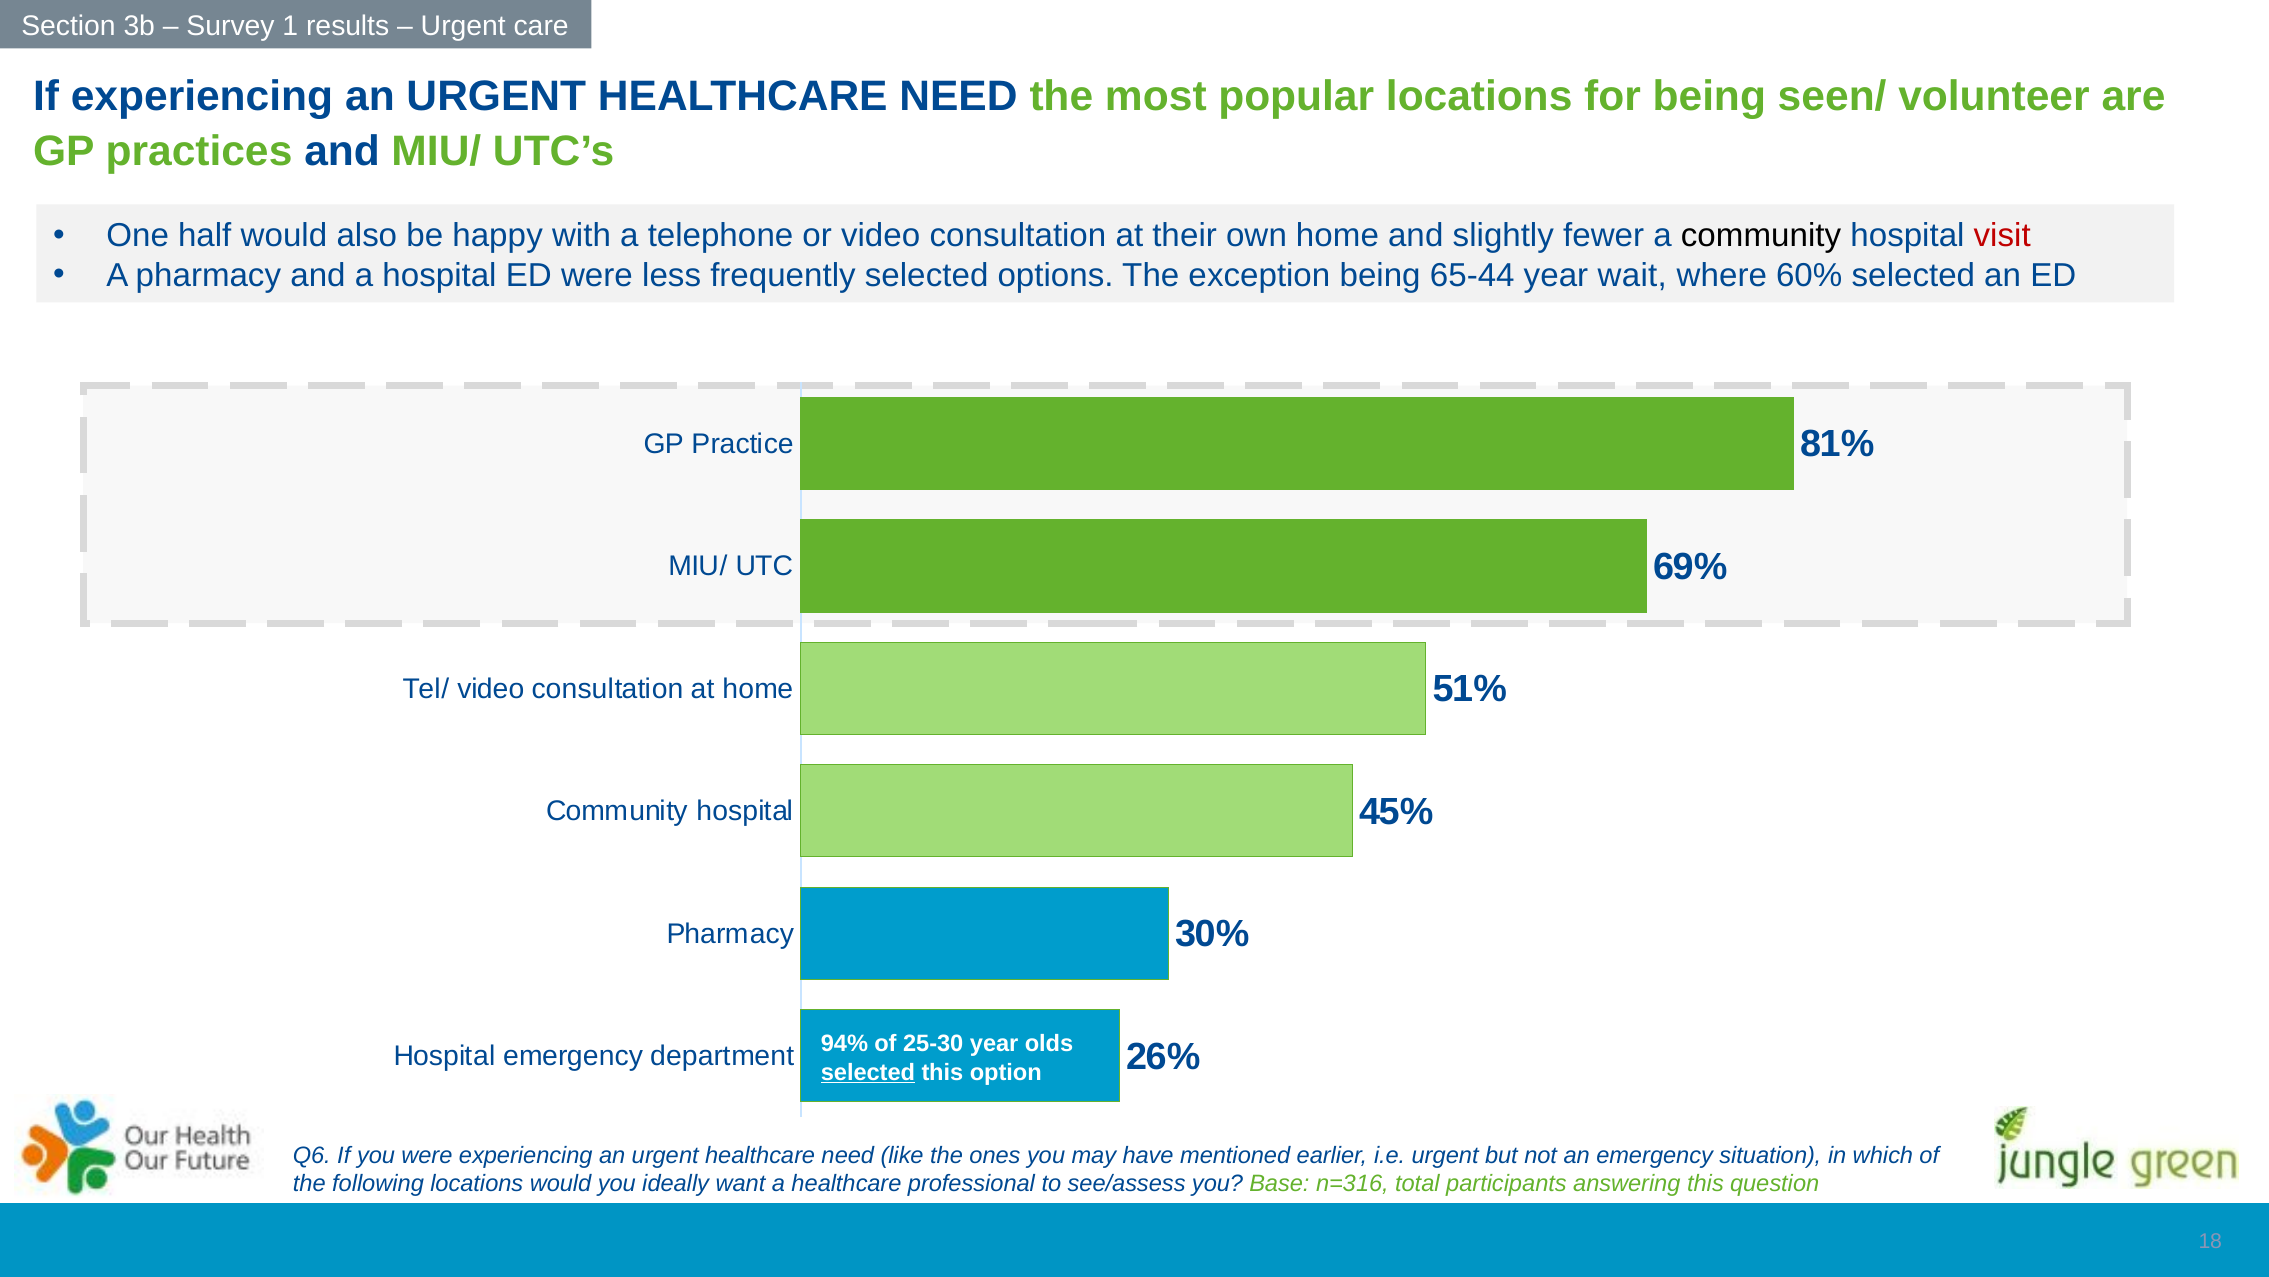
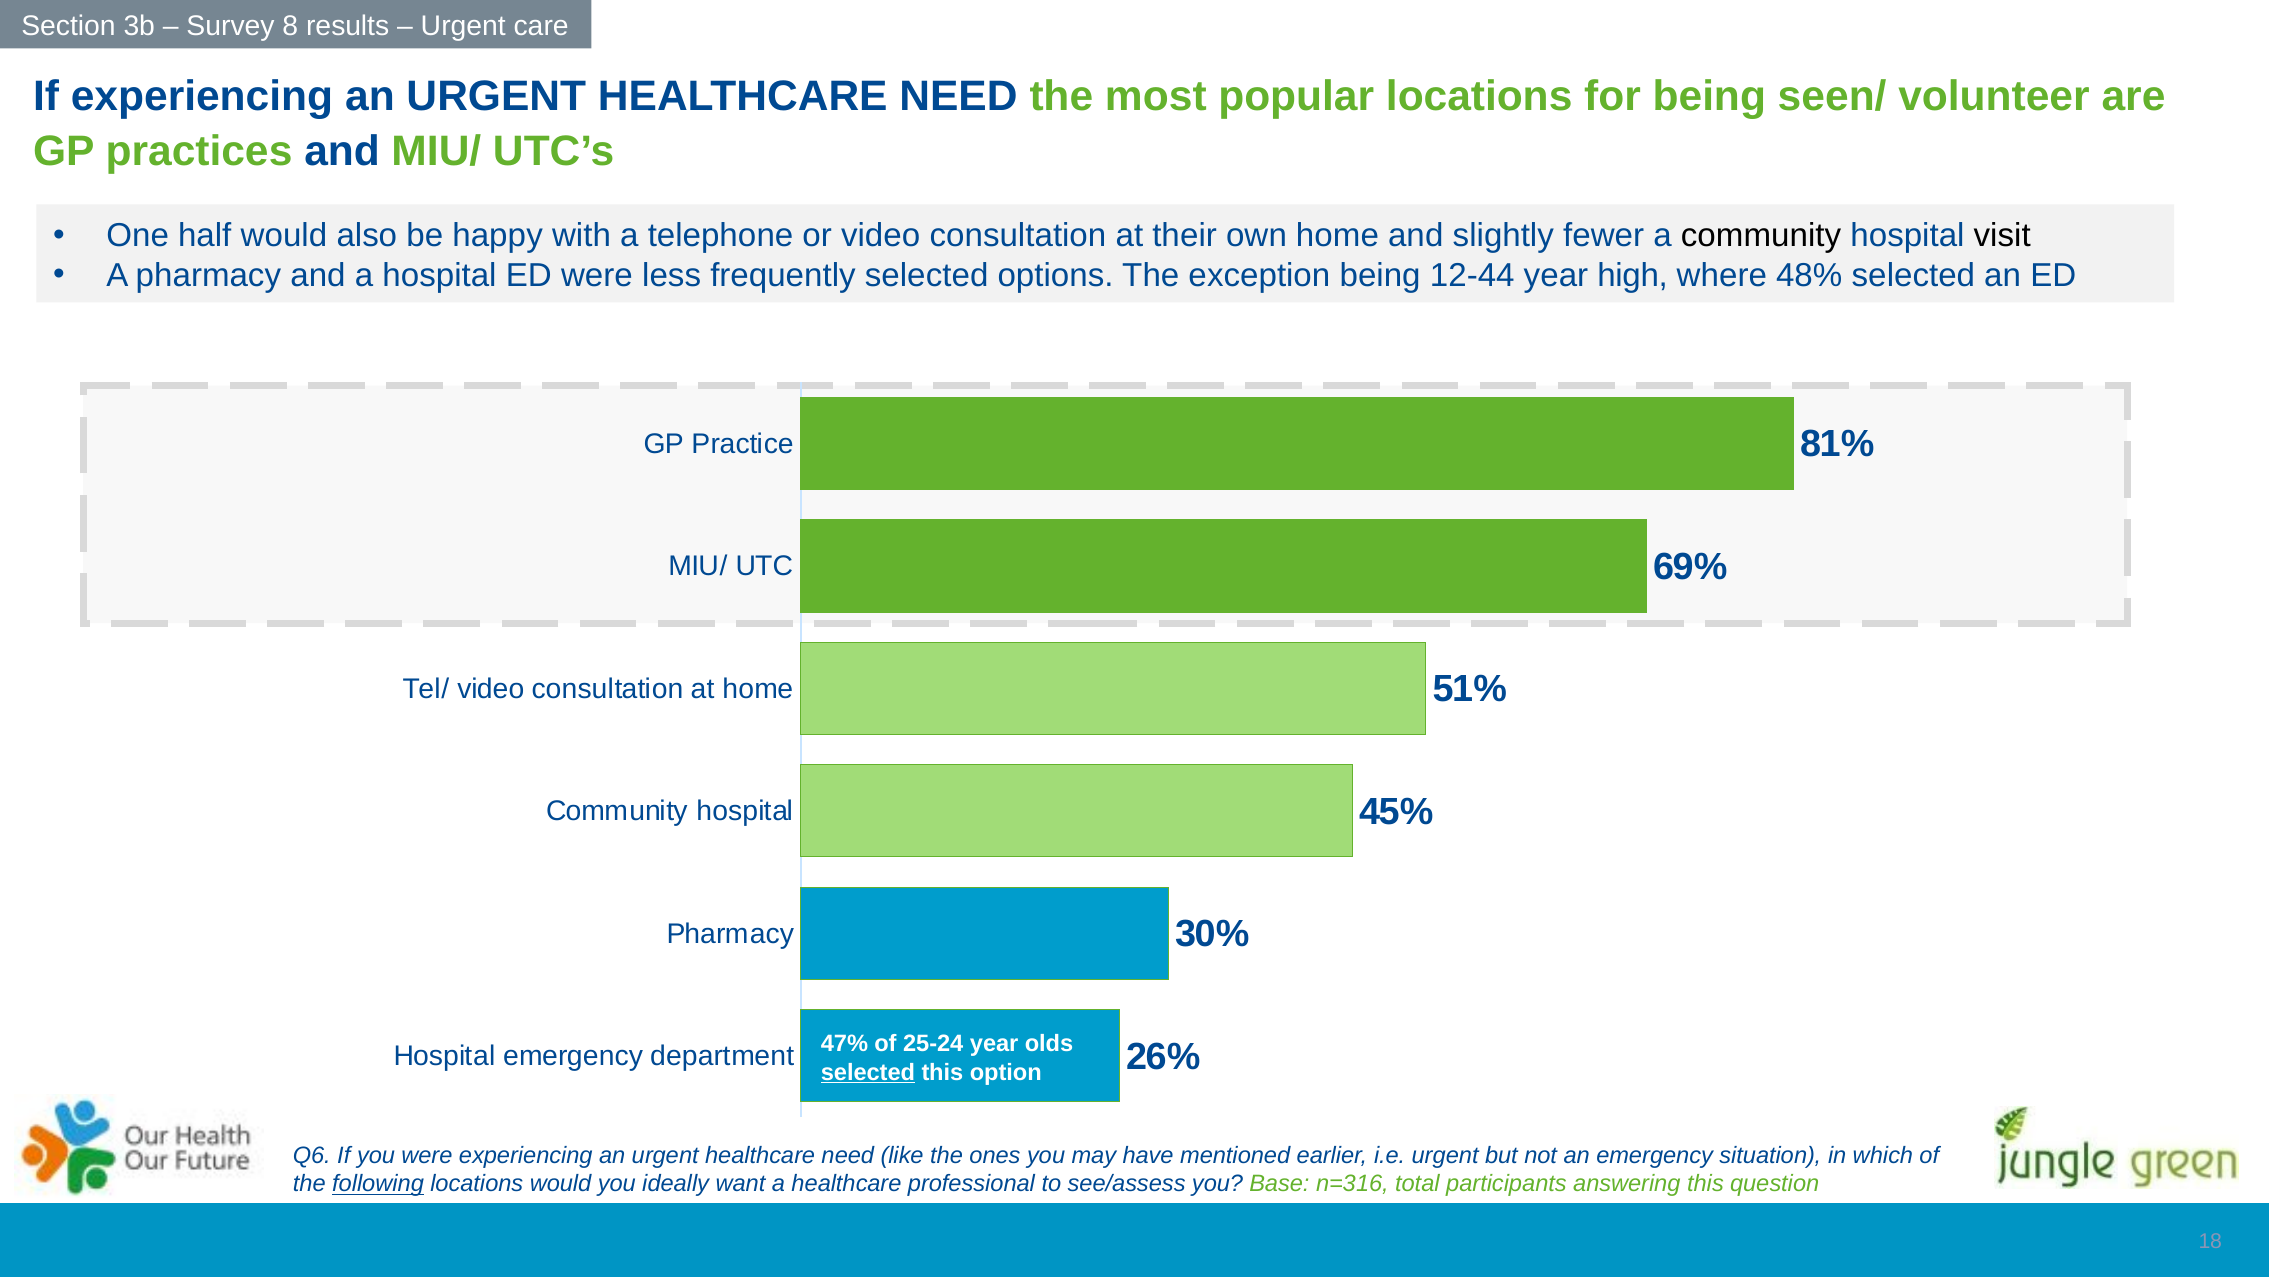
1: 1 -> 8
visit colour: red -> black
65-44: 65-44 -> 12-44
wait: wait -> high
60%: 60% -> 48%
94%: 94% -> 47%
25-30: 25-30 -> 25-24
following underline: none -> present
